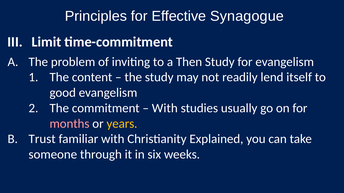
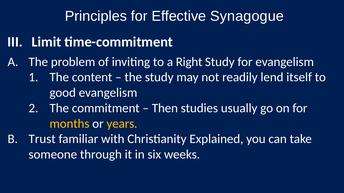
Then: Then -> Right
With at (165, 108): With -> Then
months colour: pink -> yellow
